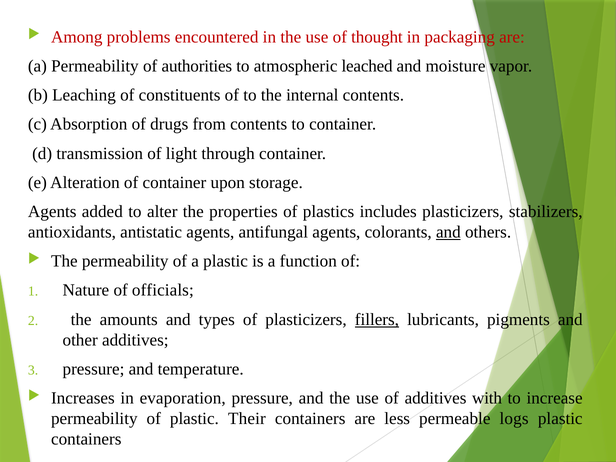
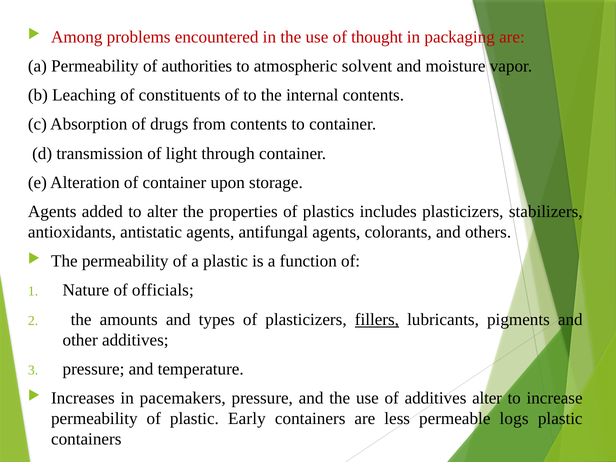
leached: leached -> solvent
and at (448, 232) underline: present -> none
evaporation: evaporation -> pacemakers
additives with: with -> alter
Their: Their -> Early
